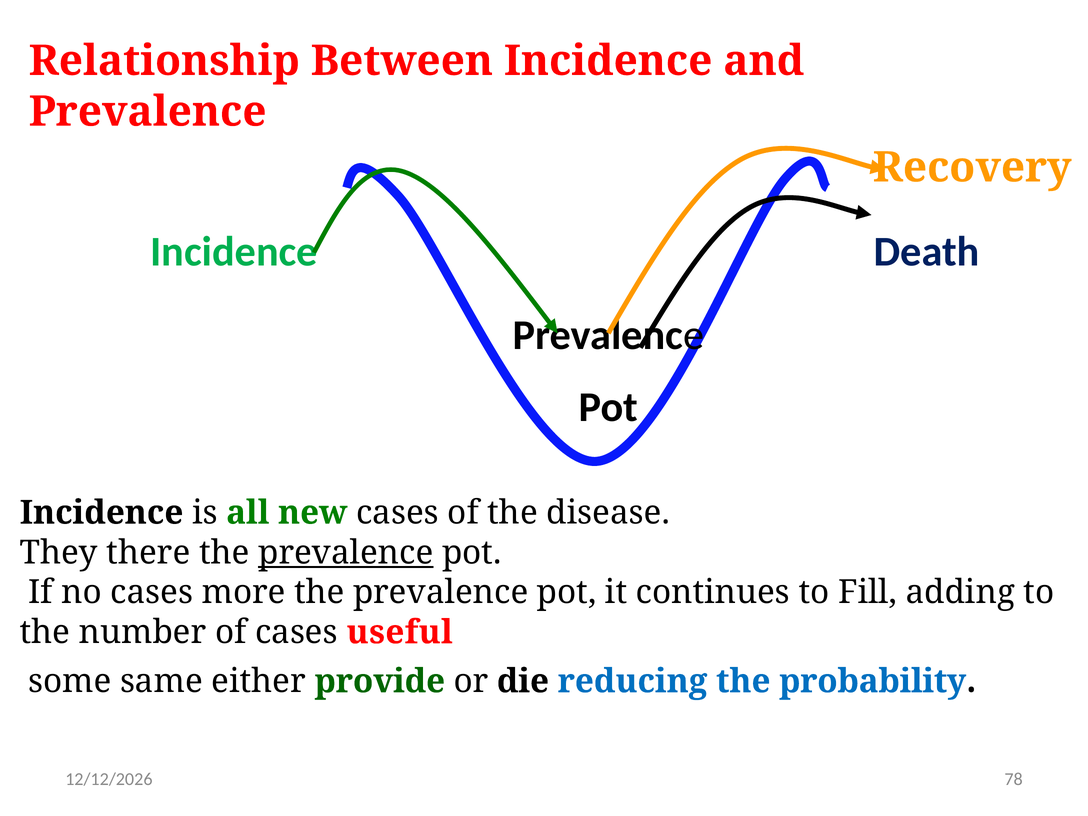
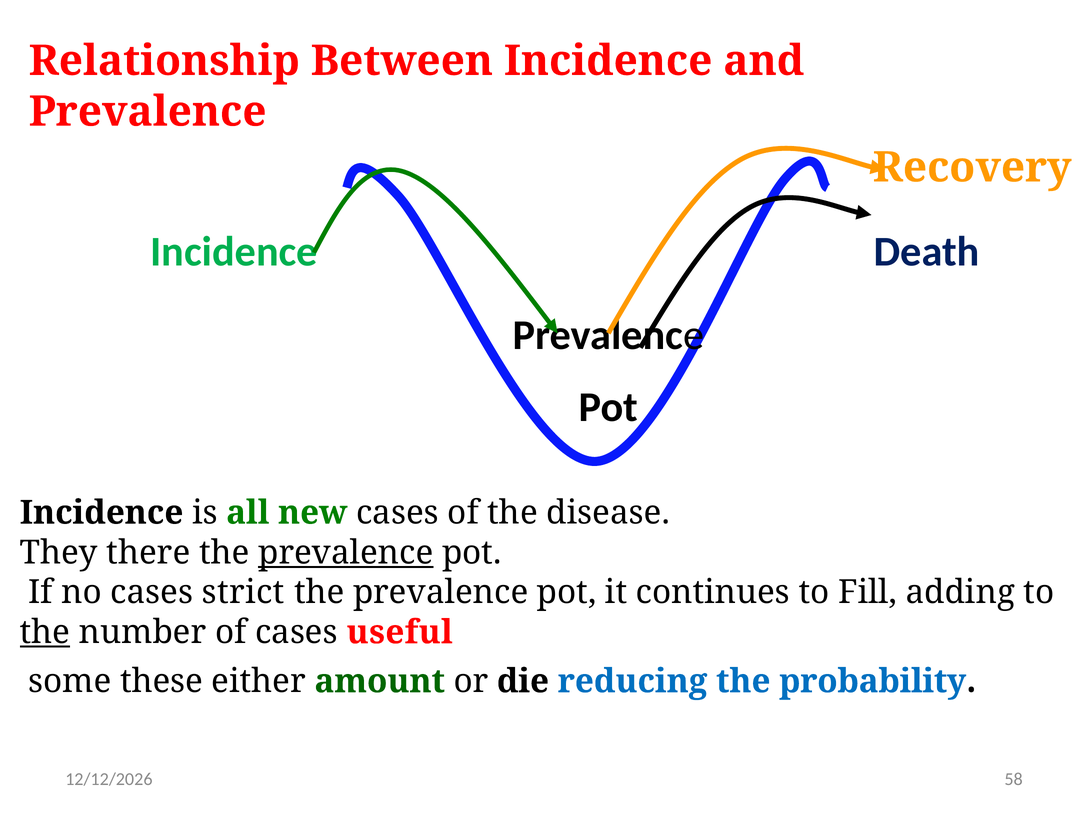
more: more -> strict
the at (45, 632) underline: none -> present
same: same -> these
provide: provide -> amount
78: 78 -> 58
